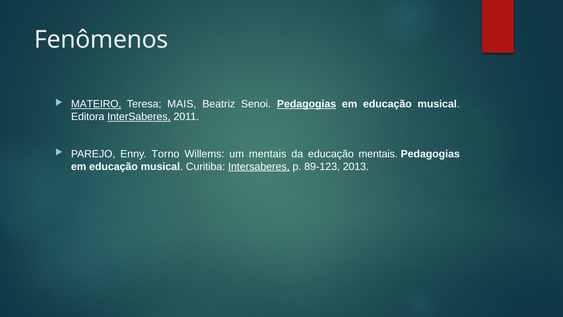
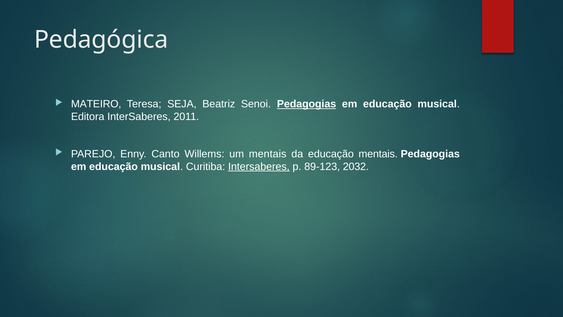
Fenômenos: Fenômenos -> Pedagógica
MATEIRO underline: present -> none
MAIS: MAIS -> SEJA
InterSaberes at (139, 117) underline: present -> none
Torno: Torno -> Canto
2013: 2013 -> 2032
